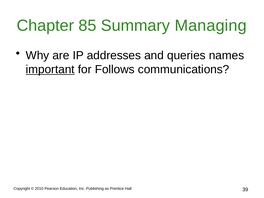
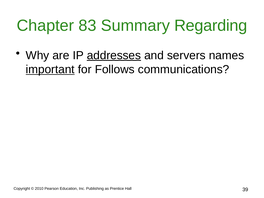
85: 85 -> 83
Managing: Managing -> Regarding
addresses underline: none -> present
queries: queries -> servers
